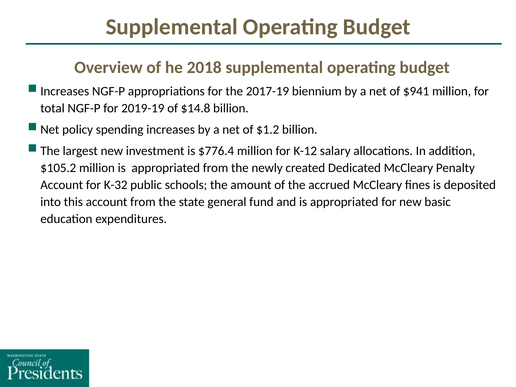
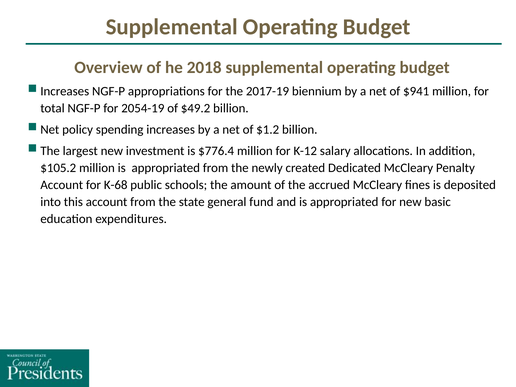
2019-19: 2019-19 -> 2054-19
$14.8: $14.8 -> $49.2
K-32: K-32 -> K-68
